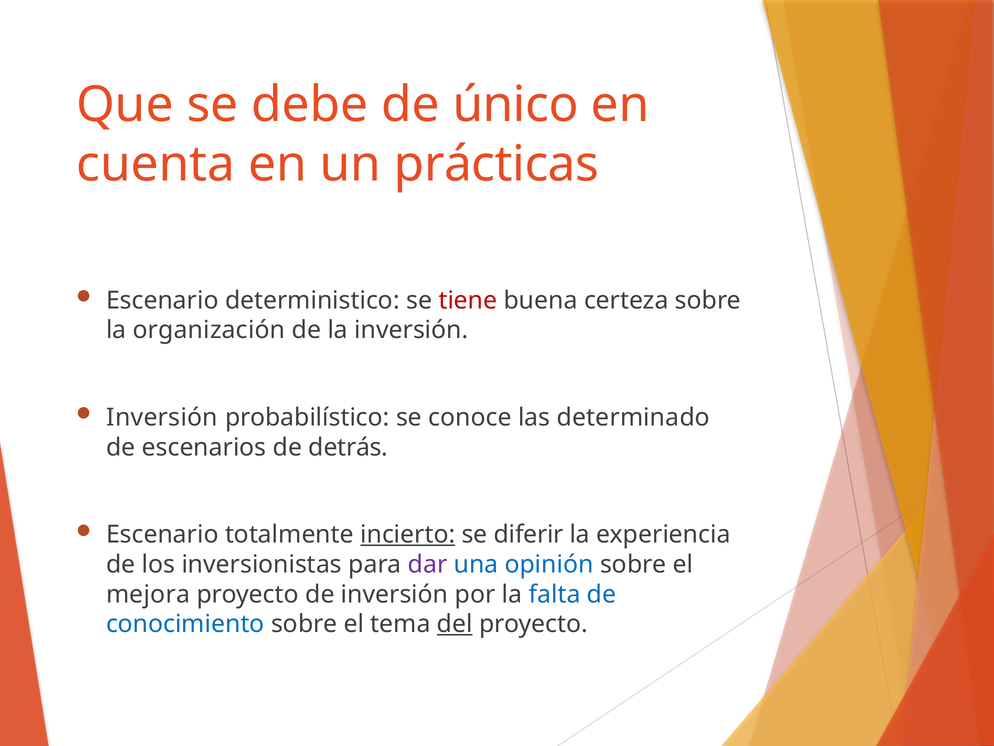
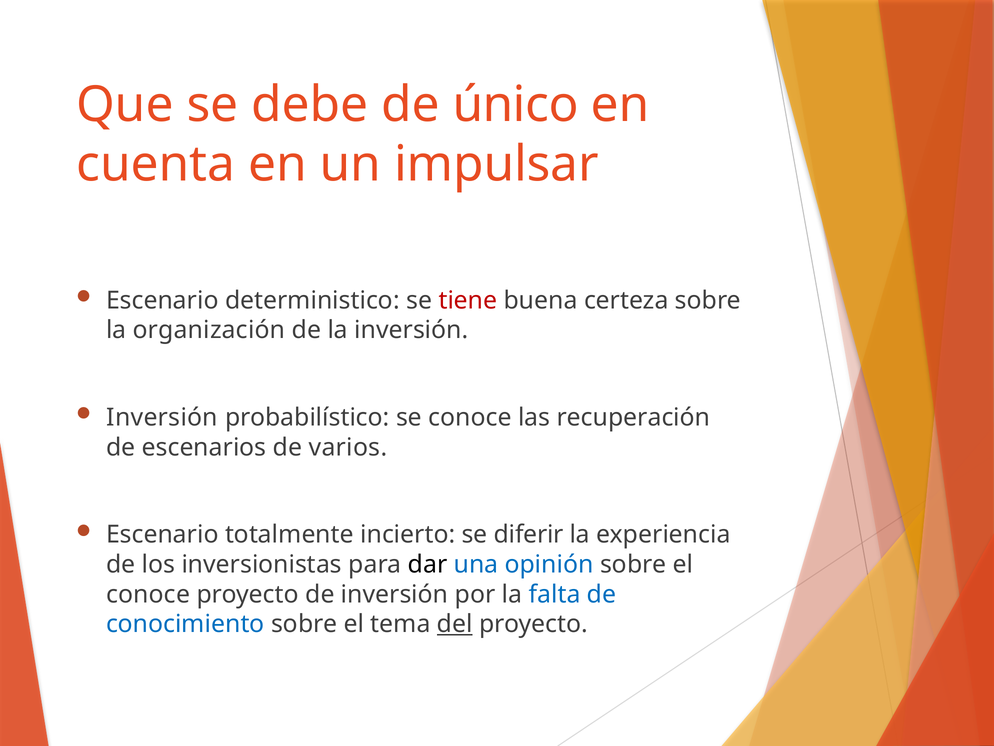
prácticas: prácticas -> impulsar
determinado: determinado -> recuperación
detrás: detrás -> varios
incierto underline: present -> none
dar colour: purple -> black
mejora at (148, 594): mejora -> conoce
